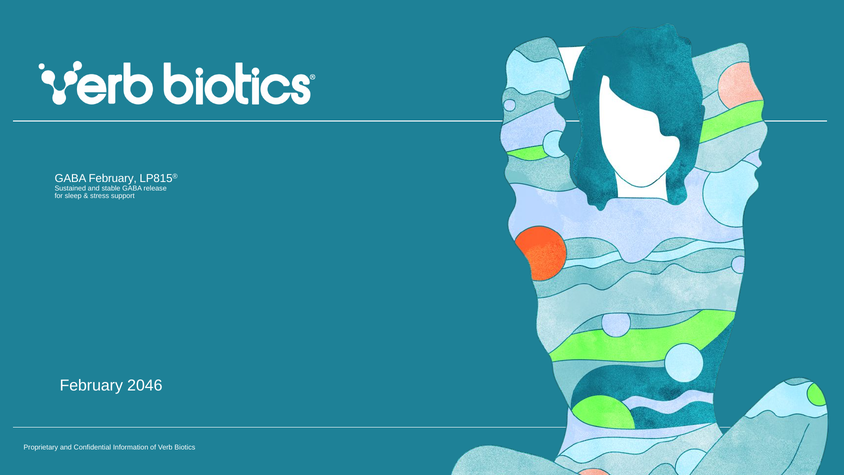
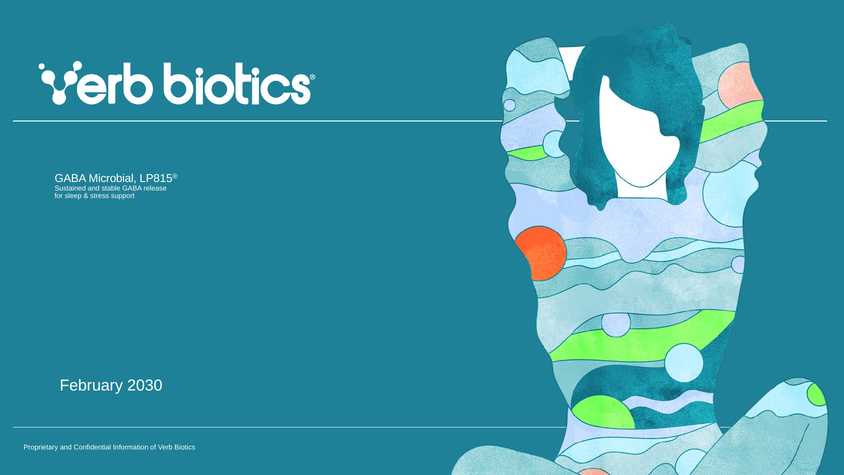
GABA February: February -> Microbial
2046: 2046 -> 2030
